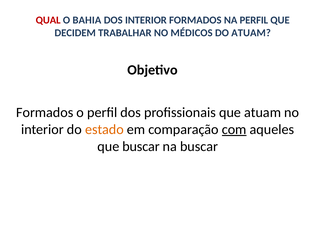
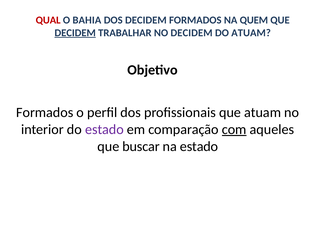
DOS INTERIOR: INTERIOR -> DECIDEM
NA PERFIL: PERFIL -> QUEM
DECIDEM at (75, 33) underline: none -> present
NO MÉDICOS: MÉDICOS -> DECIDEM
estado at (104, 130) colour: orange -> purple
na buscar: buscar -> estado
